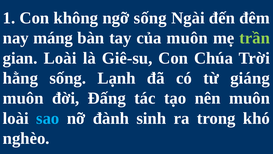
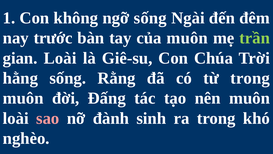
máng: máng -> trước
Lạnh: Lạnh -> Rằng
từ giáng: giáng -> trong
sao colour: light blue -> pink
